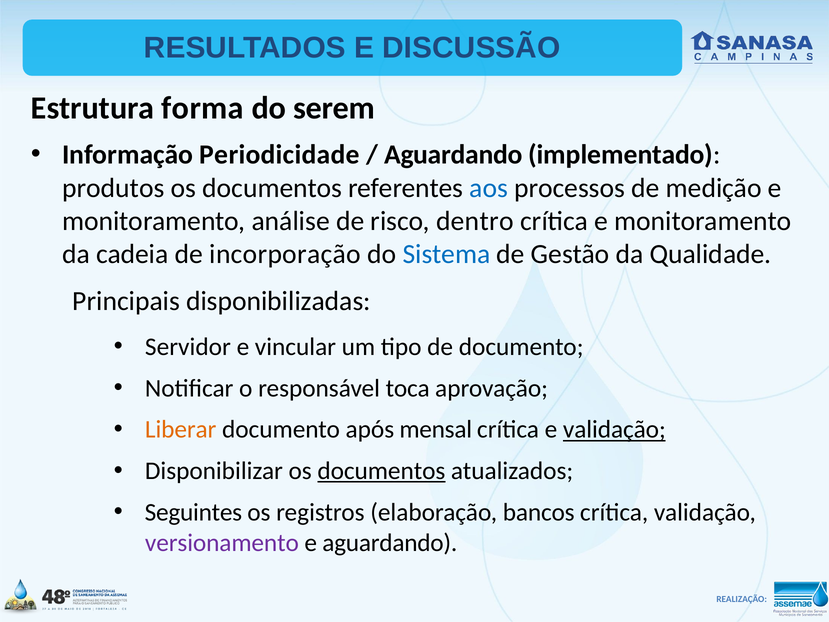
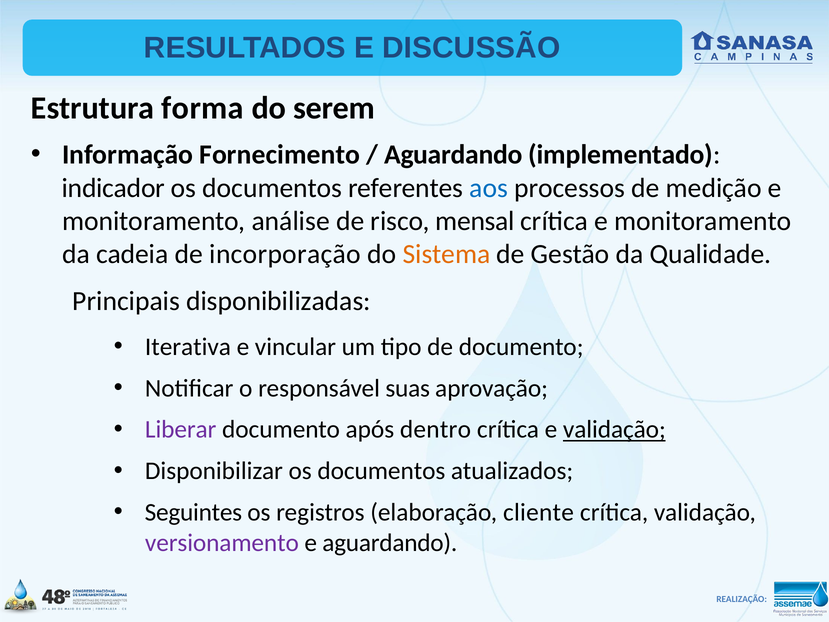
Periodicidade: Periodicidade -> Fornecimento
produtos: produtos -> indicador
dentro: dentro -> mensal
Sistema colour: blue -> orange
Servidor: Servidor -> Iterativa
toca: toca -> suas
Liberar colour: orange -> purple
mensal: mensal -> dentro
documentos at (381, 471) underline: present -> none
bancos: bancos -> cliente
